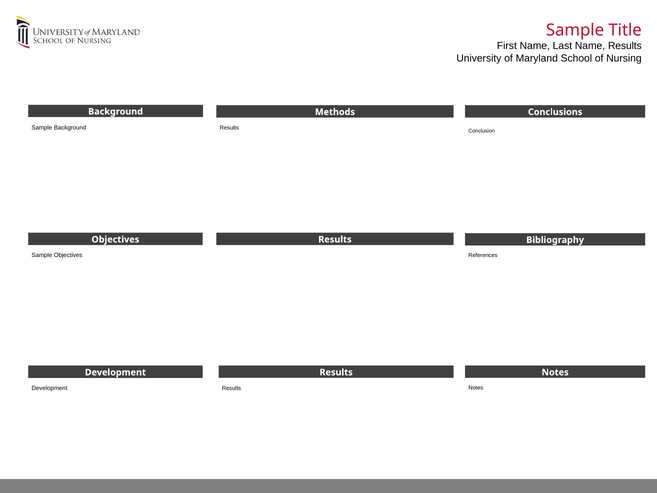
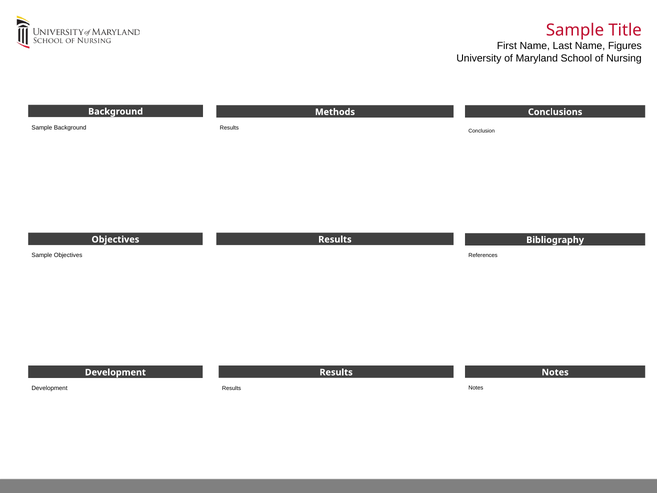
Name Results: Results -> Figures
